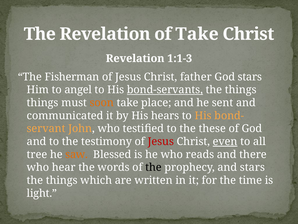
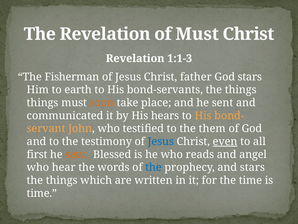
of Take: Take -> Must
angel: angel -> earth
bond-servants underline: present -> none
these: these -> them
Jesus at (161, 141) colour: red -> blue
tree: tree -> first
there: there -> angel
the at (154, 167) colour: black -> blue
light at (42, 193): light -> time
